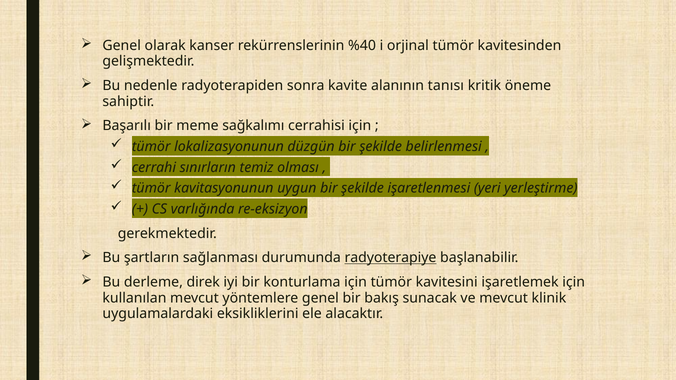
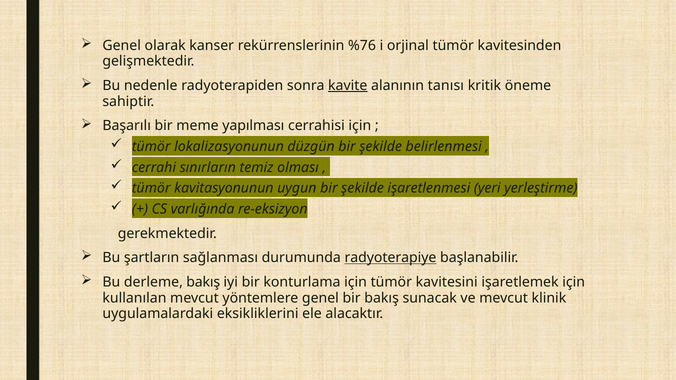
%40: %40 -> %76
kavite underline: none -> present
sağkalımı: sağkalımı -> yapılması
derleme direk: direk -> bakış
